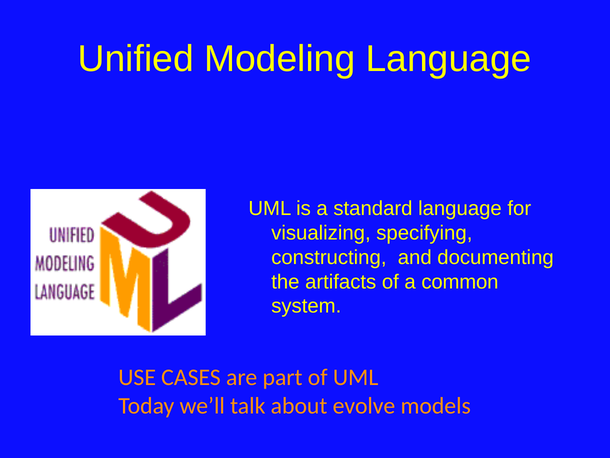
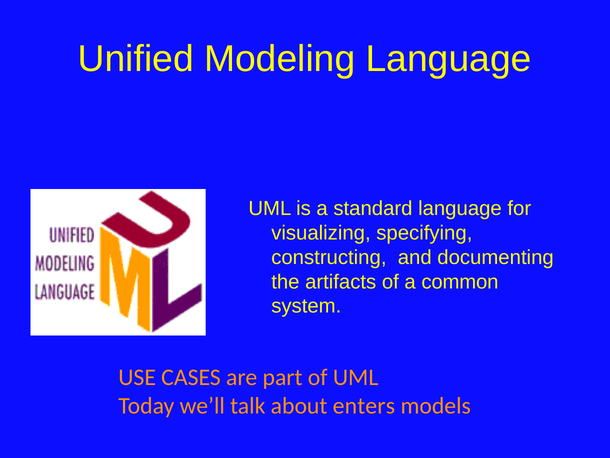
evolve: evolve -> enters
